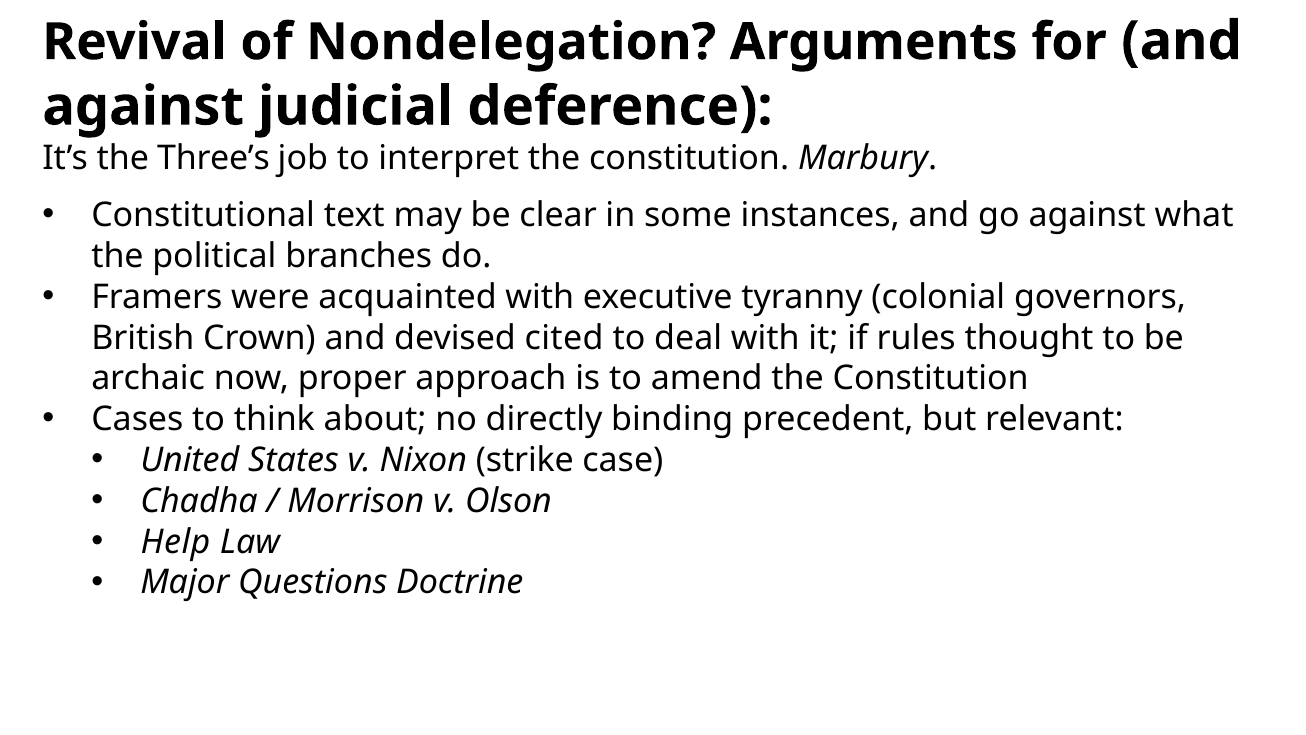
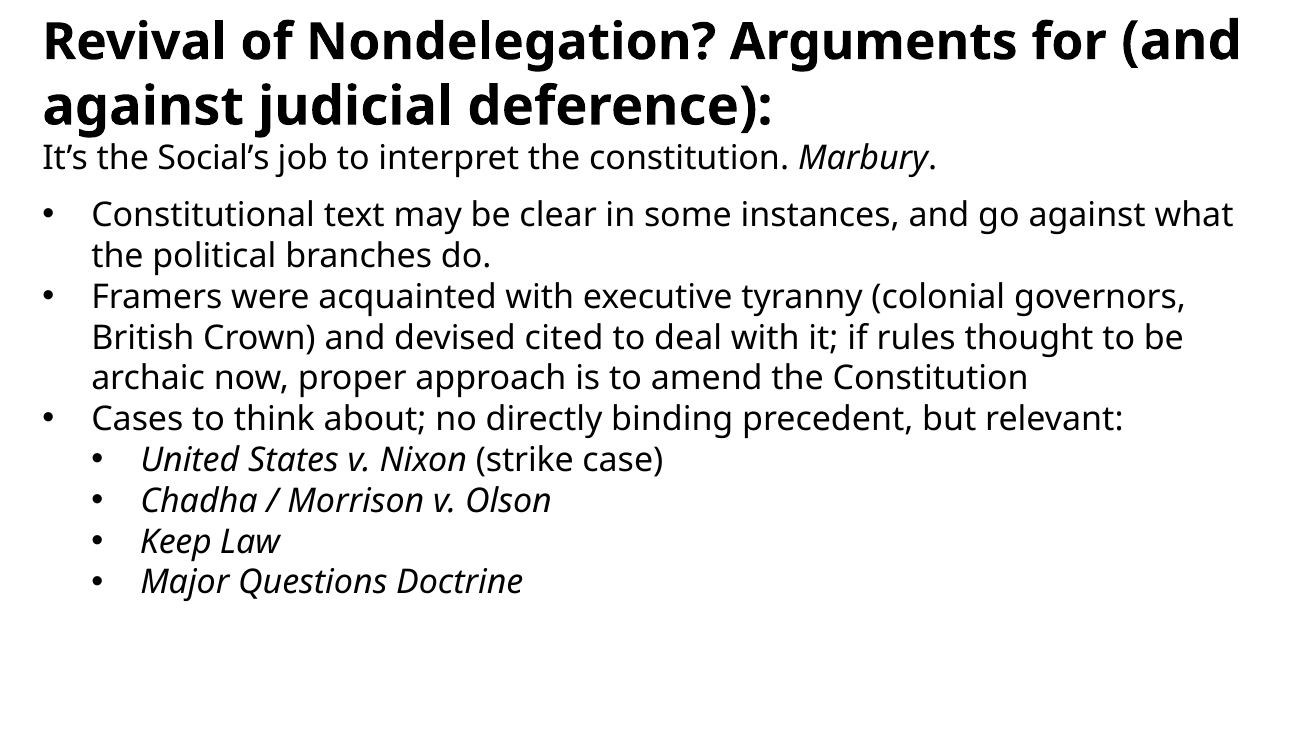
Three’s: Three’s -> Social’s
Help: Help -> Keep
